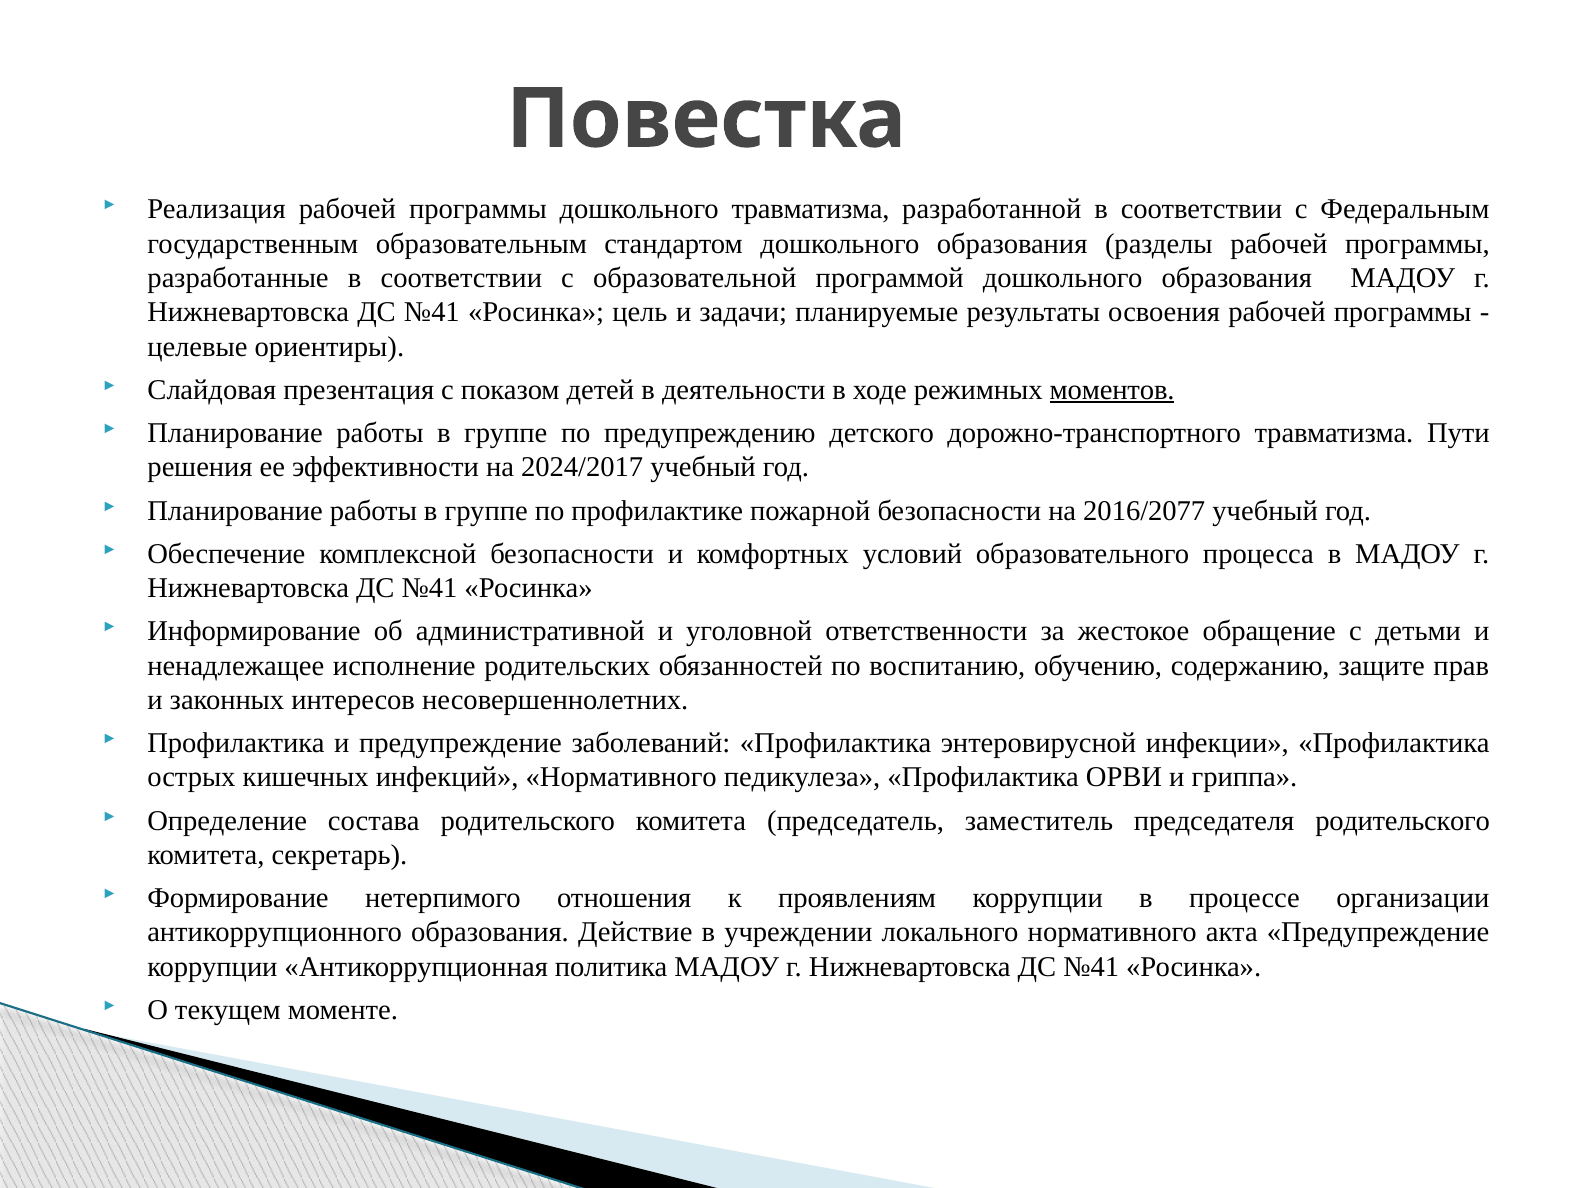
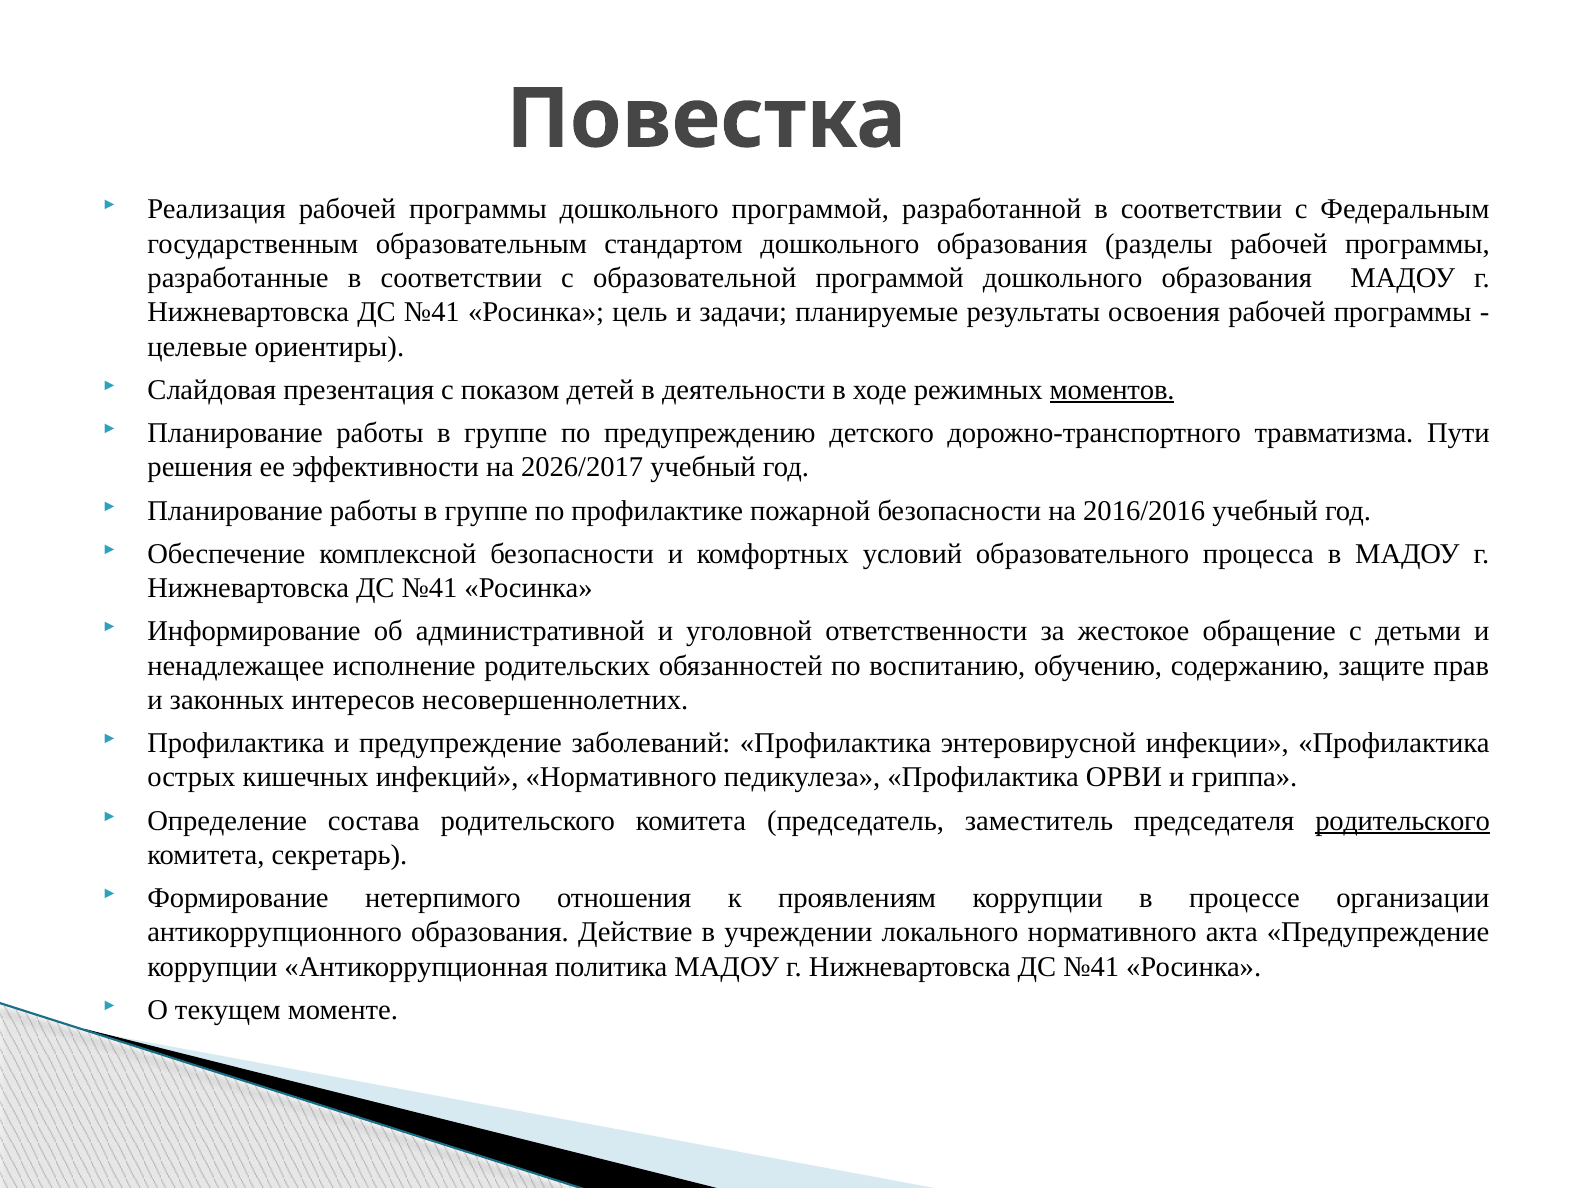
дошкольного травматизма: травматизма -> программой
2024/2017: 2024/2017 -> 2026/2017
2016/2077: 2016/2077 -> 2016/2016
родительского at (1403, 821) underline: none -> present
